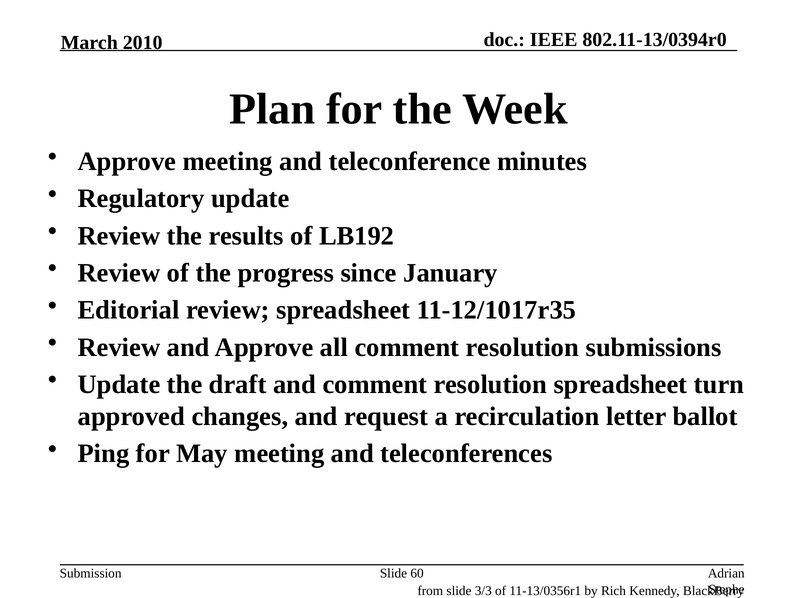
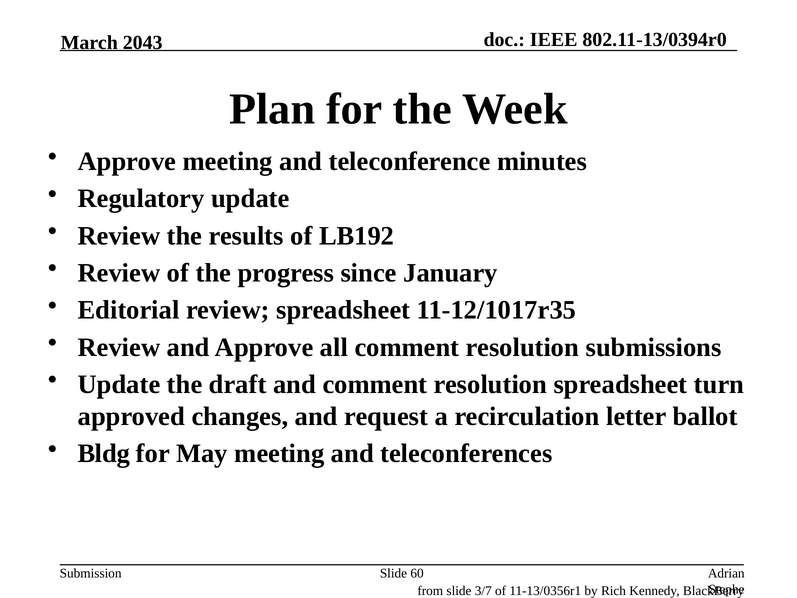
2010: 2010 -> 2043
Ping: Ping -> Bldg
3/3: 3/3 -> 3/7
